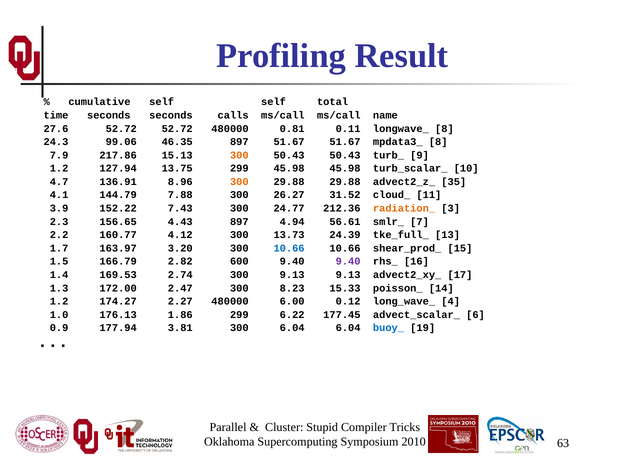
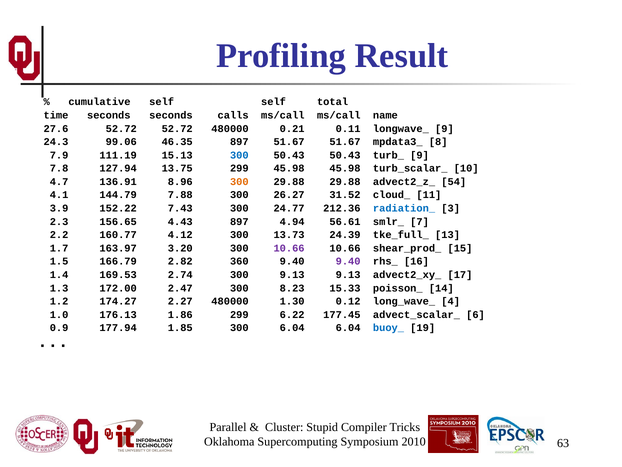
0.81: 0.81 -> 0.21
longwave_ 8: 8 -> 9
217.86: 217.86 -> 111.19
300 at (239, 155) colour: orange -> blue
1.2 at (59, 168): 1.2 -> 7.8
35: 35 -> 54
radiation_ colour: orange -> blue
10.66 at (289, 248) colour: blue -> purple
600: 600 -> 360
6.00: 6.00 -> 1.30
3.81: 3.81 -> 1.85
